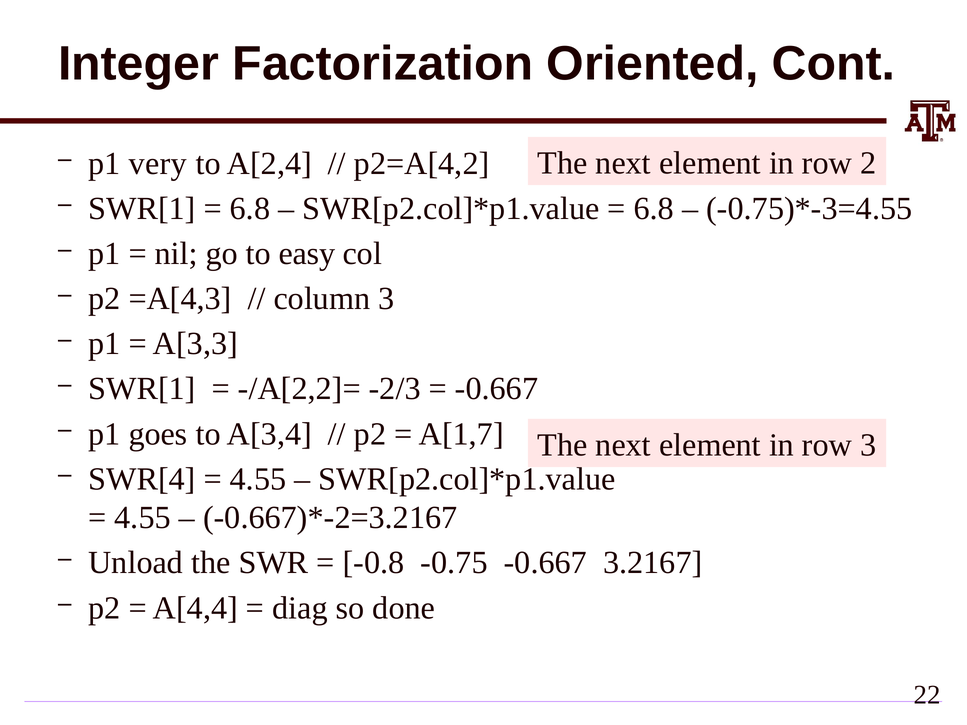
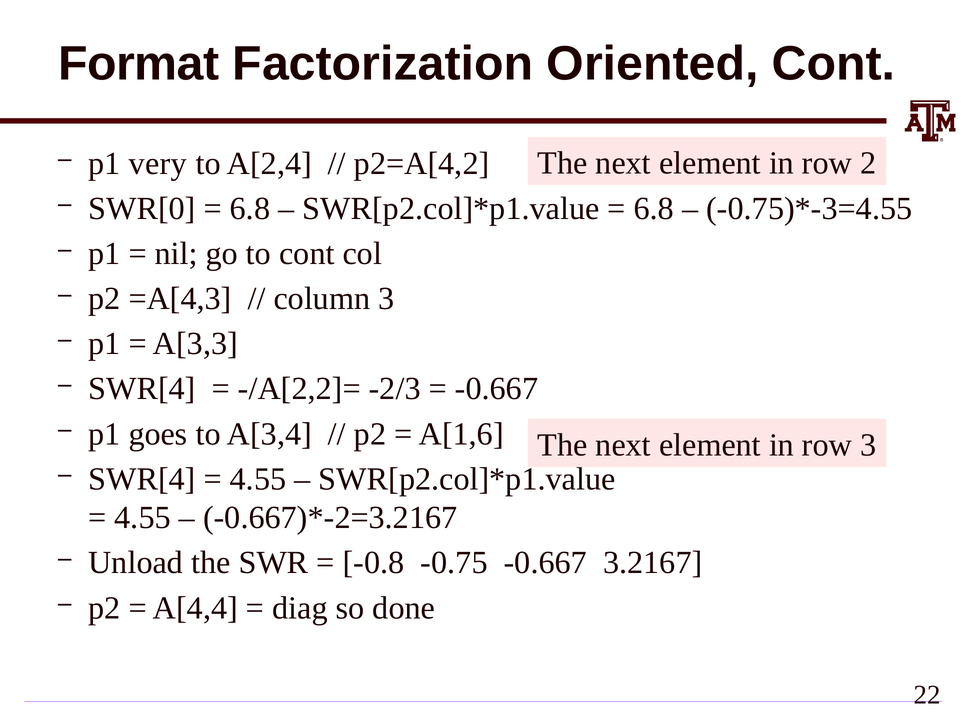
Integer: Integer -> Format
SWR[1 at (142, 209): SWR[1 -> SWR[0
to easy: easy -> cont
SWR[1 at (142, 389): SWR[1 -> SWR[4
A[1,7: A[1,7 -> A[1,6
